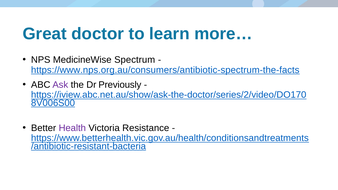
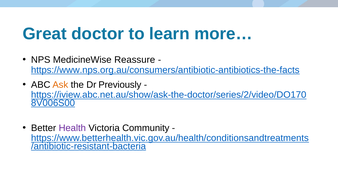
Spectrum: Spectrum -> Reassure
https://www.nps.org.au/consumers/antibiotic-spectrum-the-facts: https://www.nps.org.au/consumers/antibiotic-spectrum-the-facts -> https://www.nps.org.au/consumers/antibiotic-antibiotics-the-facts
Ask colour: purple -> orange
Resistance: Resistance -> Community
